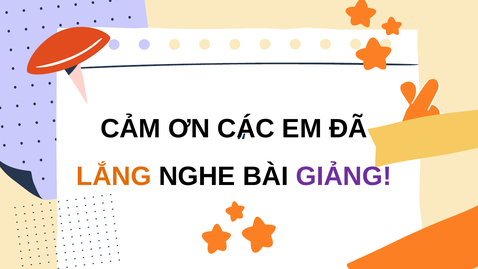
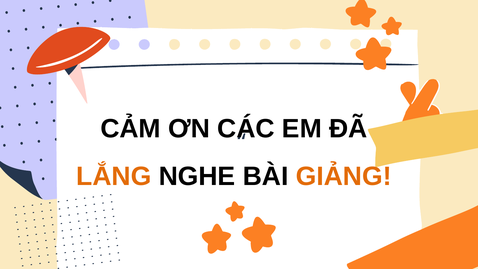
GIẢNG colour: purple -> orange
